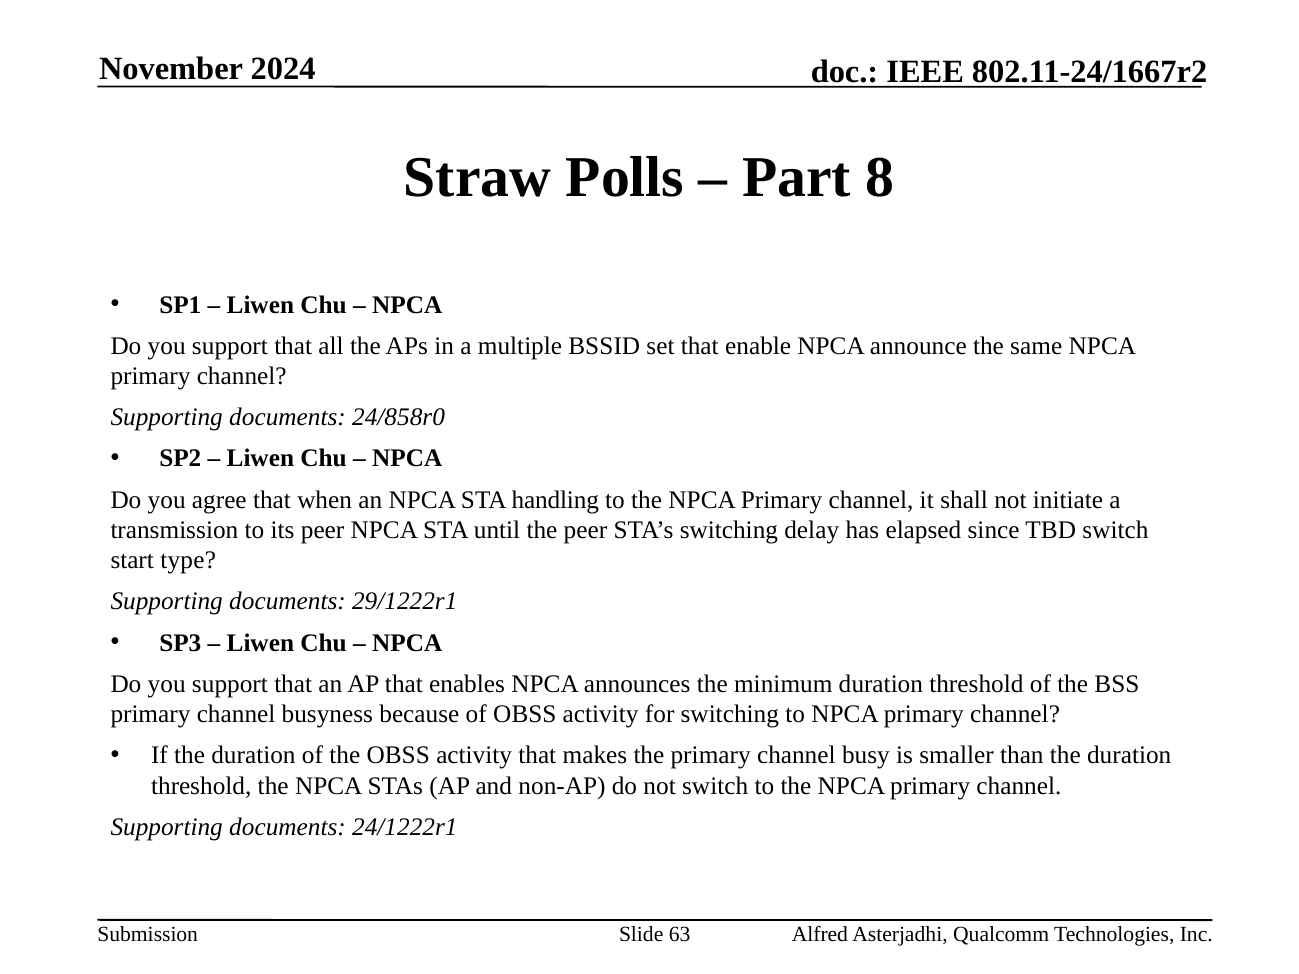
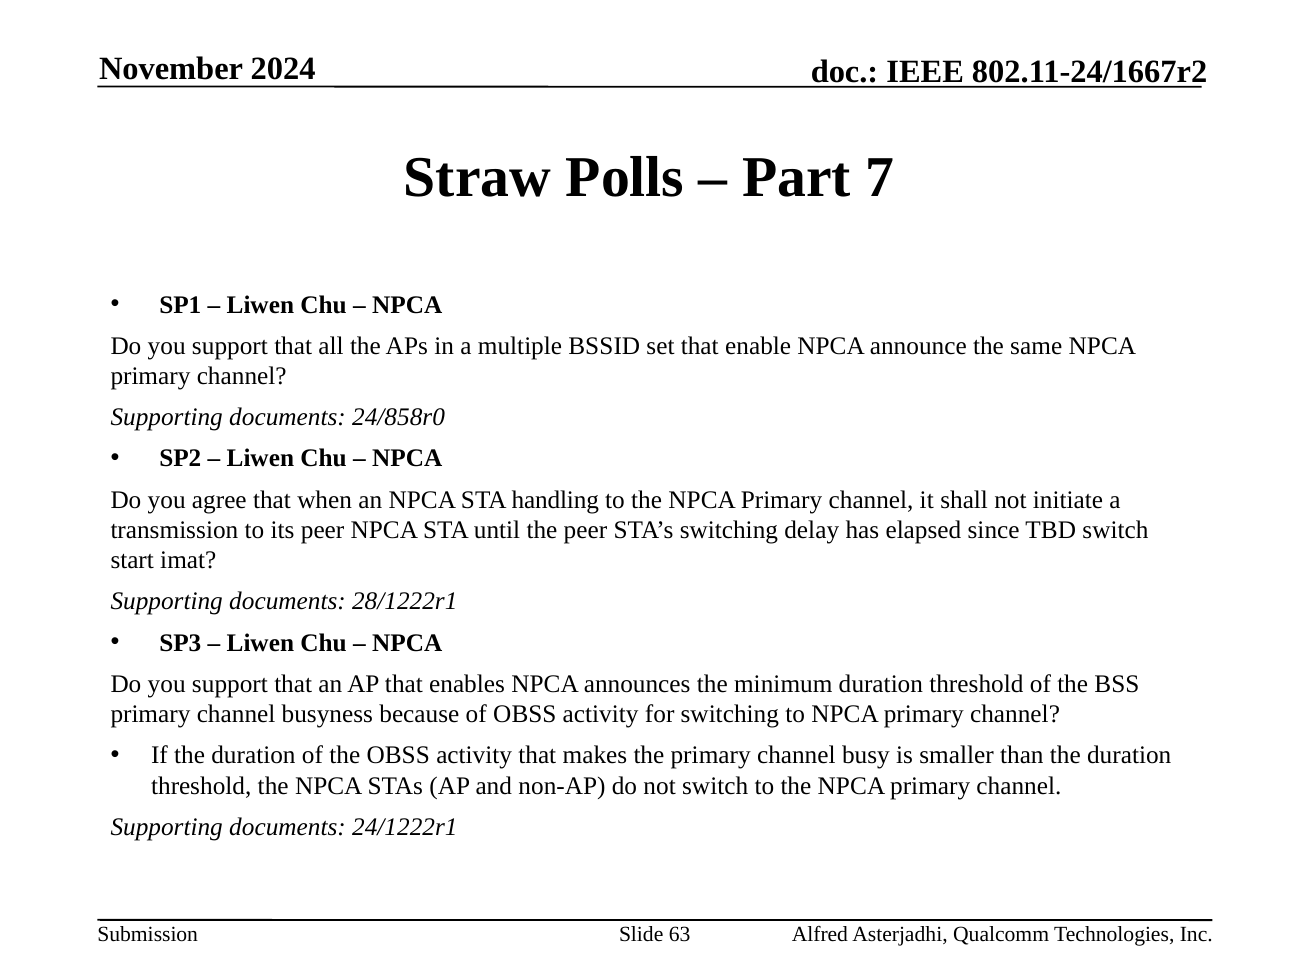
8: 8 -> 7
type: type -> imat
29/1222r1: 29/1222r1 -> 28/1222r1
